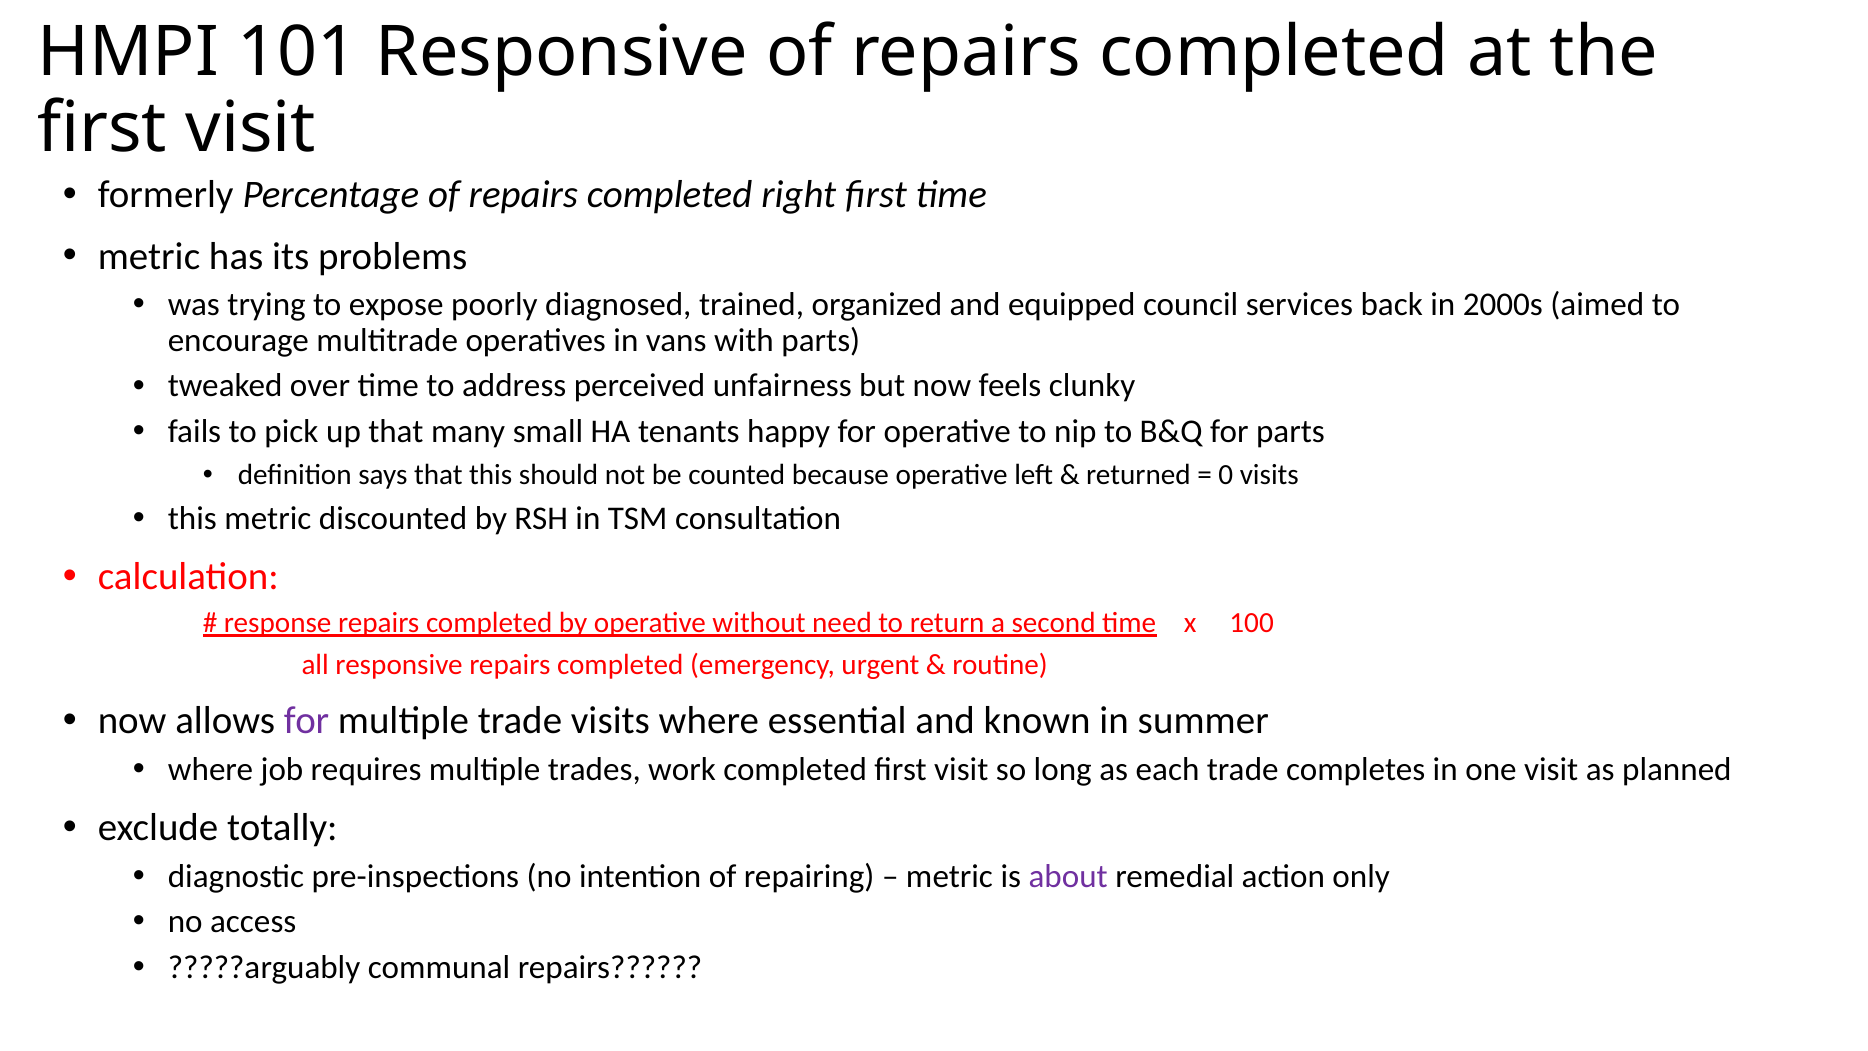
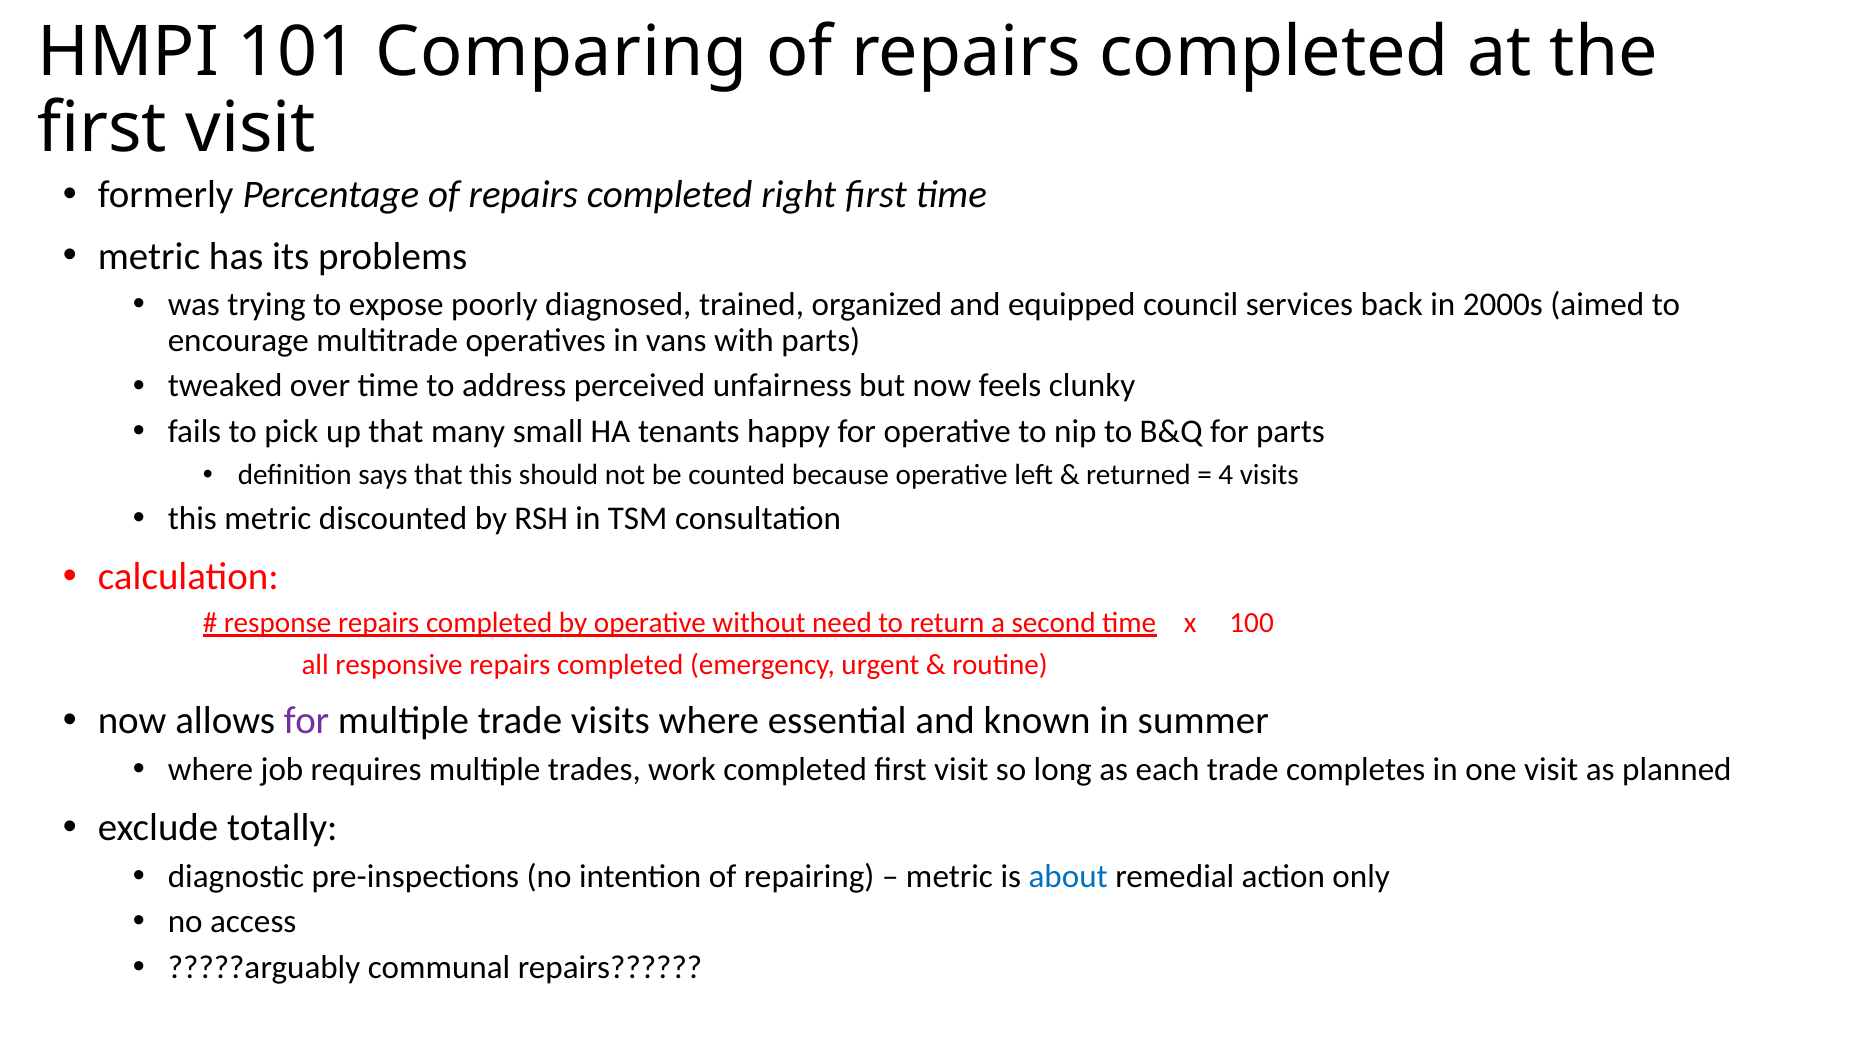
101 Responsive: Responsive -> Comparing
0: 0 -> 4
about colour: purple -> blue
